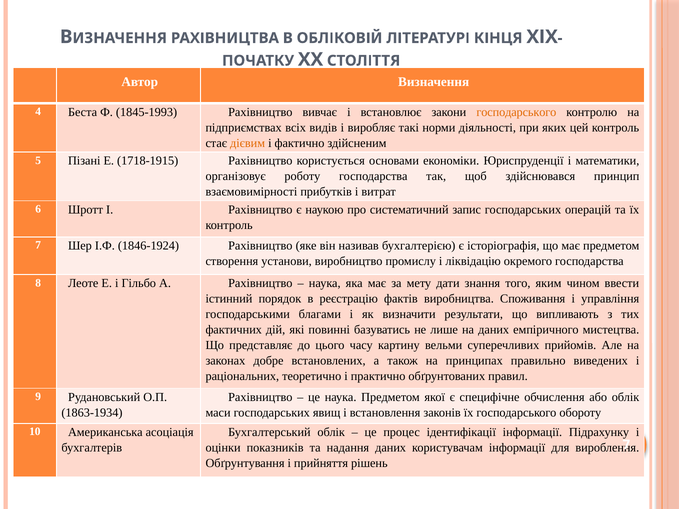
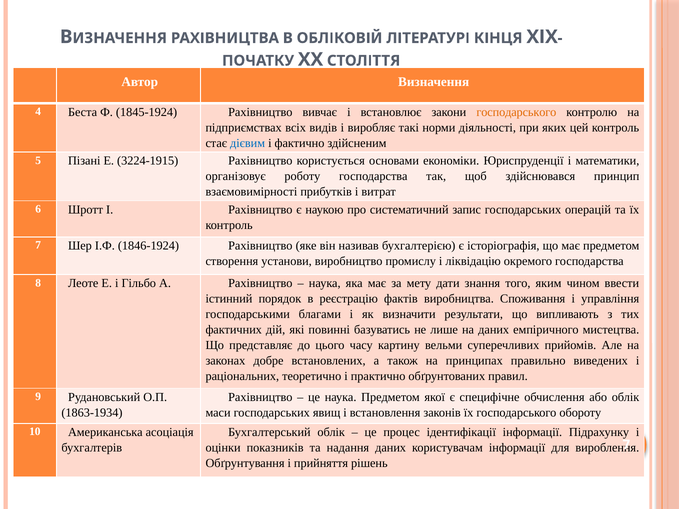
1845-1993: 1845-1993 -> 1845-1924
дієвим colour: orange -> blue
1718-1915: 1718-1915 -> 3224-1915
